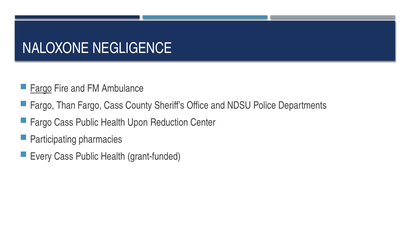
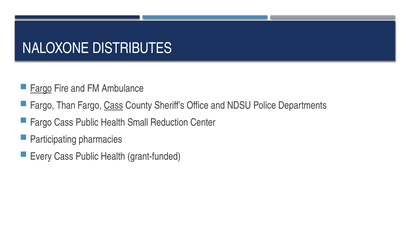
NEGLIGENCE: NEGLIGENCE -> DISTRIBUTES
Cass at (113, 105) underline: none -> present
Upon: Upon -> Small
